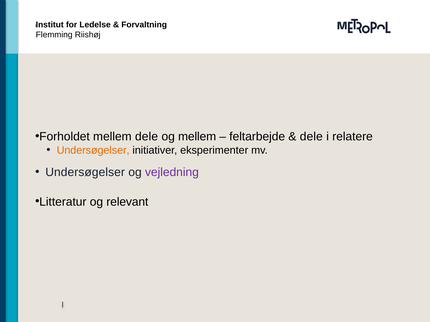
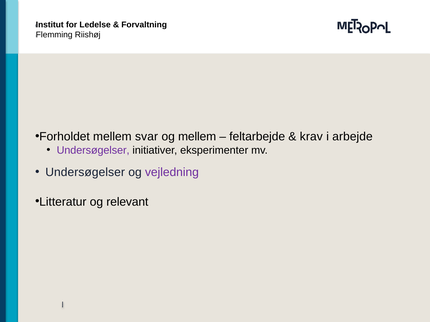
mellem dele: dele -> svar
dele at (311, 137): dele -> krav
relatere: relatere -> arbejde
Undersøgelser at (93, 150) colour: orange -> purple
